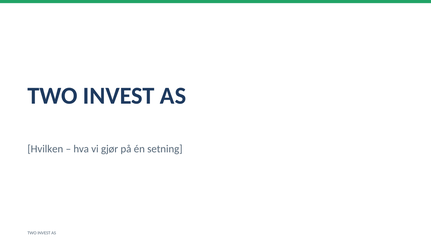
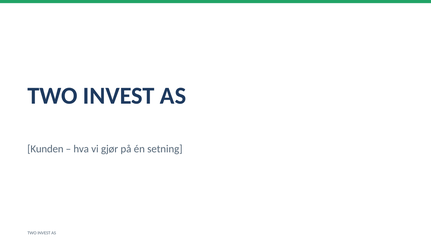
Hvilken: Hvilken -> Kunden
